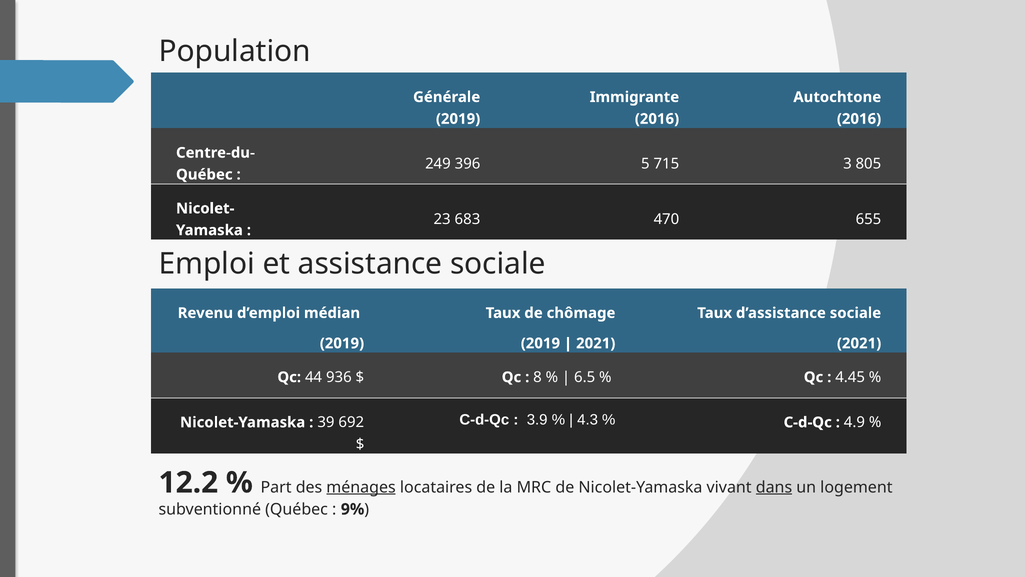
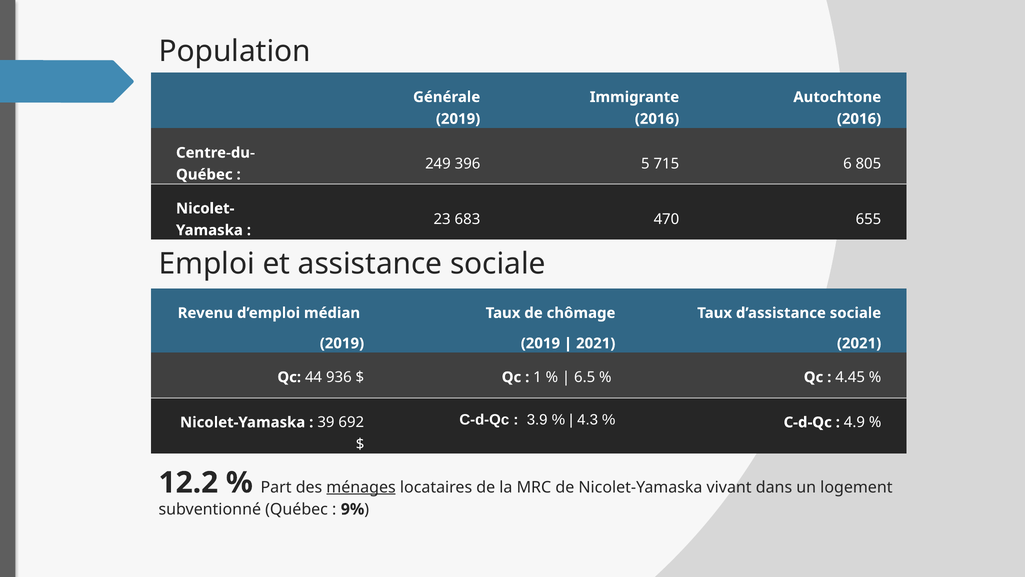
3: 3 -> 6
8: 8 -> 1
dans underline: present -> none
